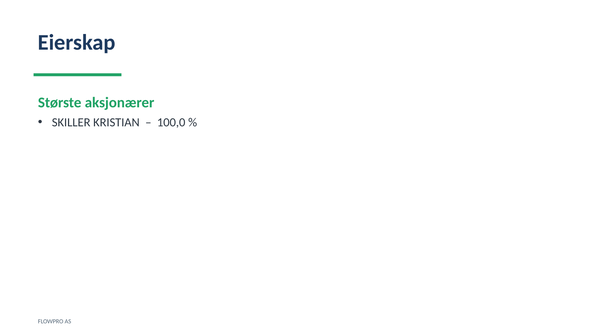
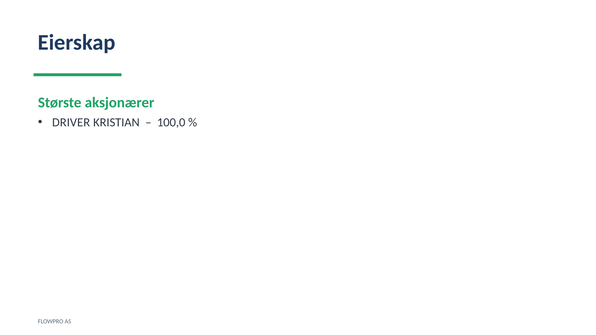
SKILLER: SKILLER -> DRIVER
